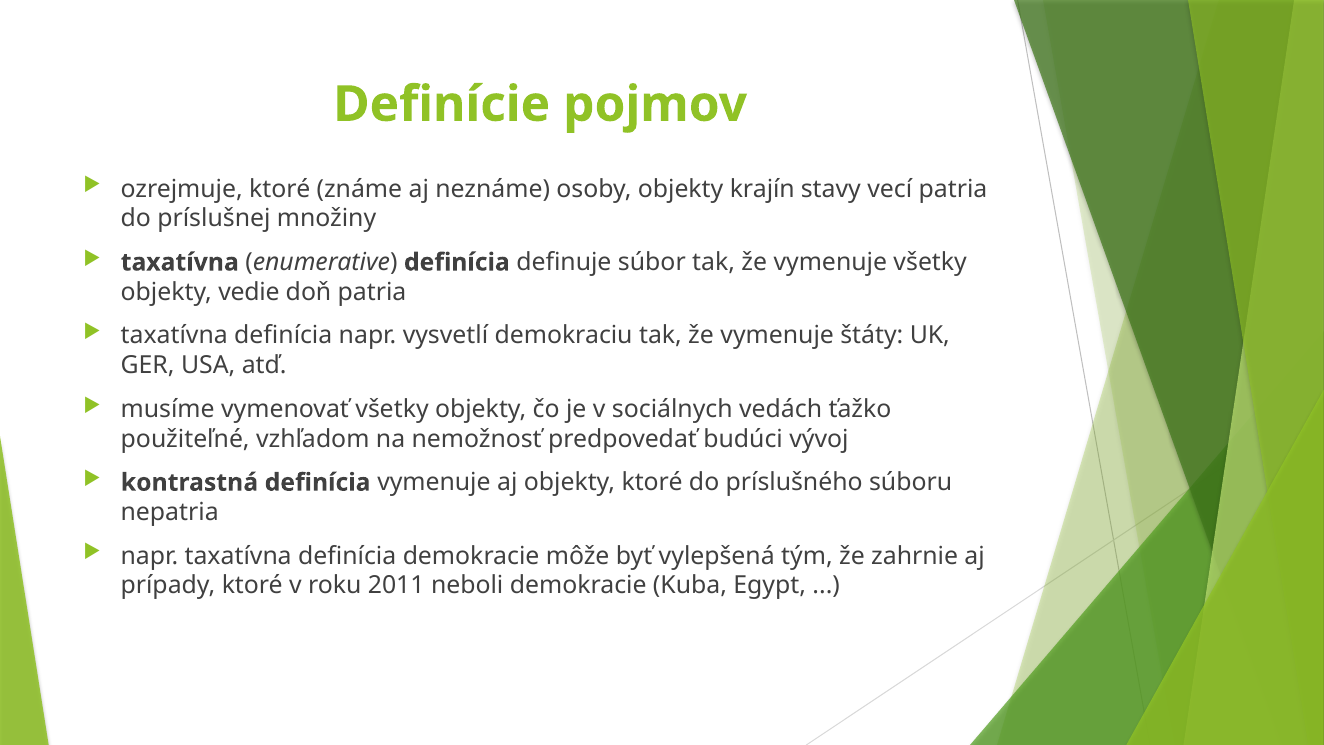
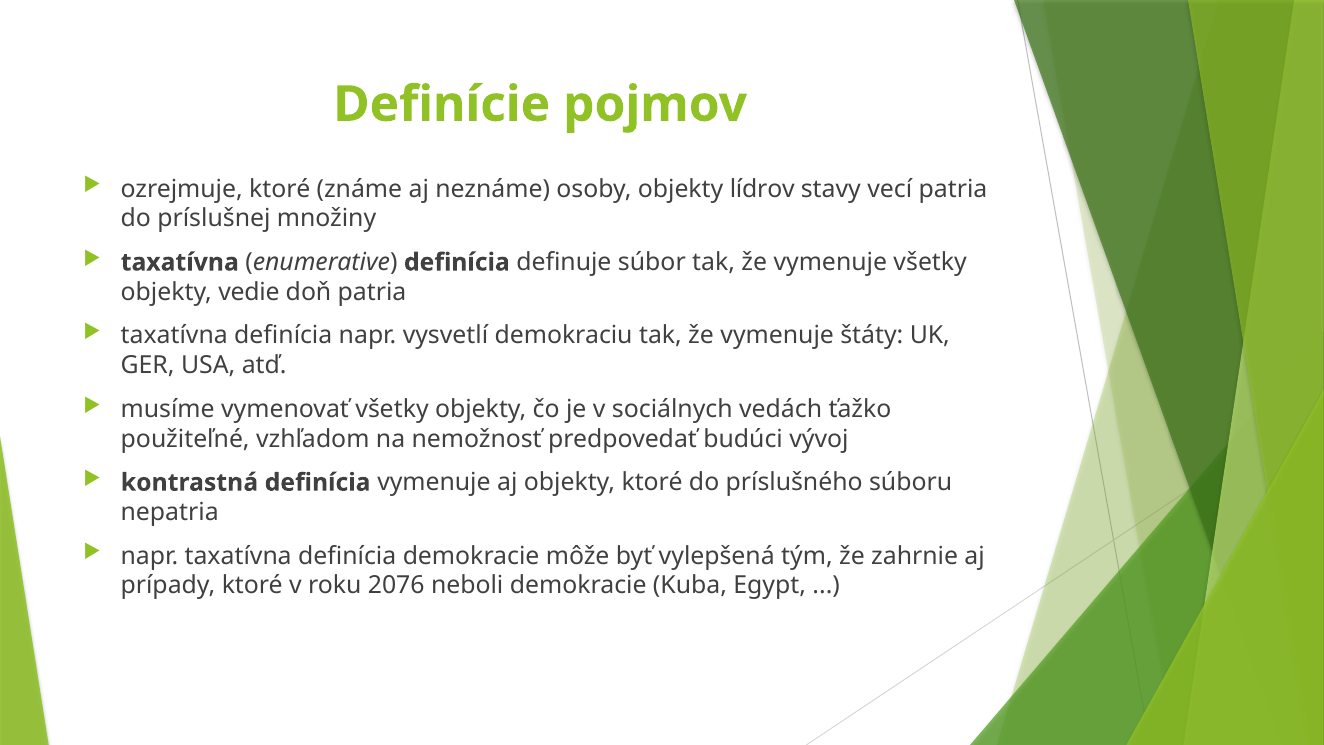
krajín: krajín -> lídrov
2011: 2011 -> 2076
